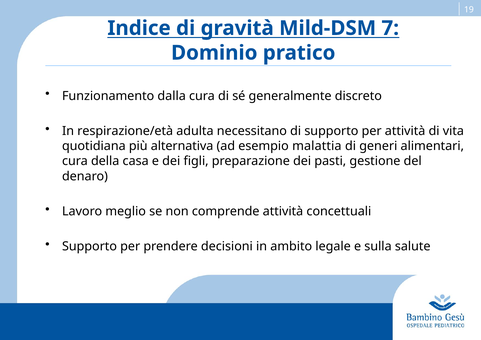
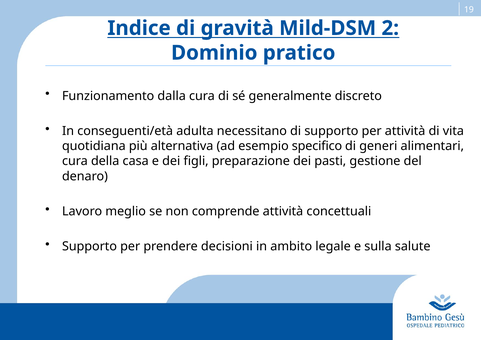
7: 7 -> 2
respirazione/età: respirazione/età -> conseguenti/età
malattia: malattia -> specifico
